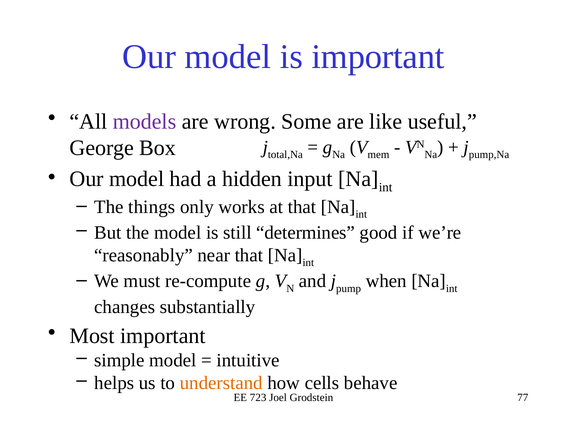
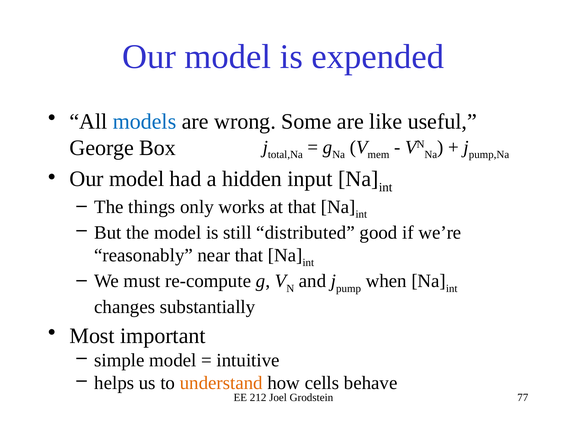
is important: important -> expended
models colour: purple -> blue
determines: determines -> distributed
723: 723 -> 212
